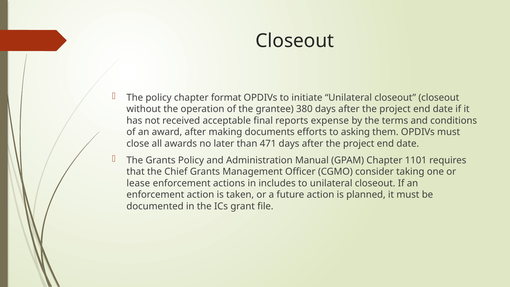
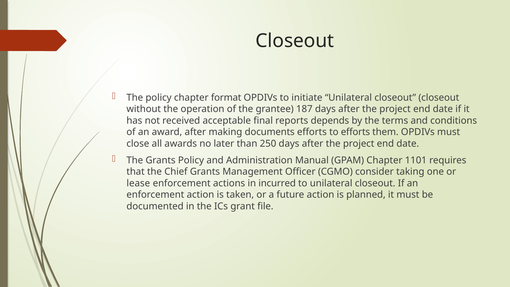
380: 380 -> 187
expense: expense -> depends
to asking: asking -> efforts
471: 471 -> 250
includes: includes -> incurred
